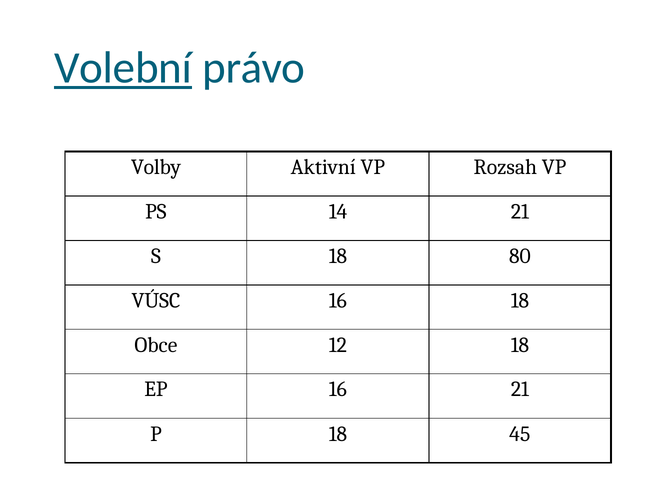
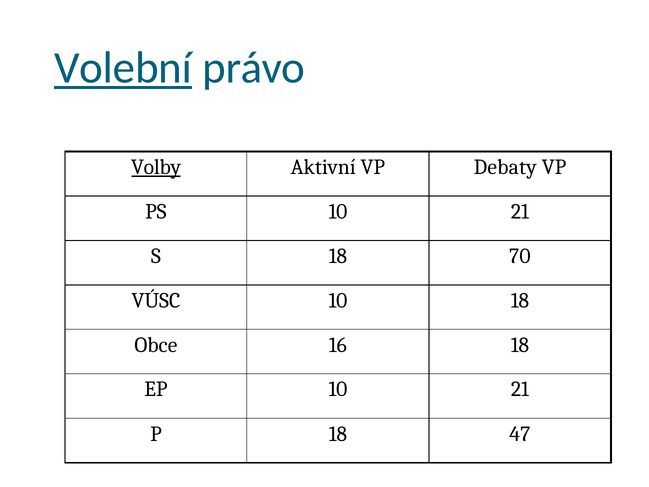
Volby underline: none -> present
Rozsah: Rozsah -> Debaty
PS 14: 14 -> 10
80: 80 -> 70
VÚSC 16: 16 -> 10
12: 12 -> 16
EP 16: 16 -> 10
45: 45 -> 47
